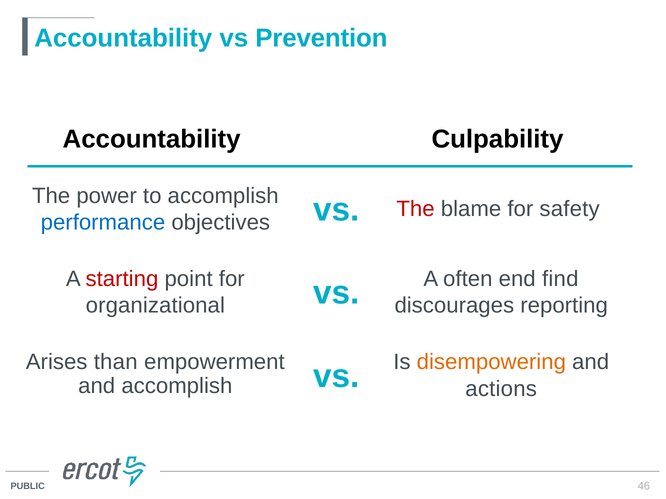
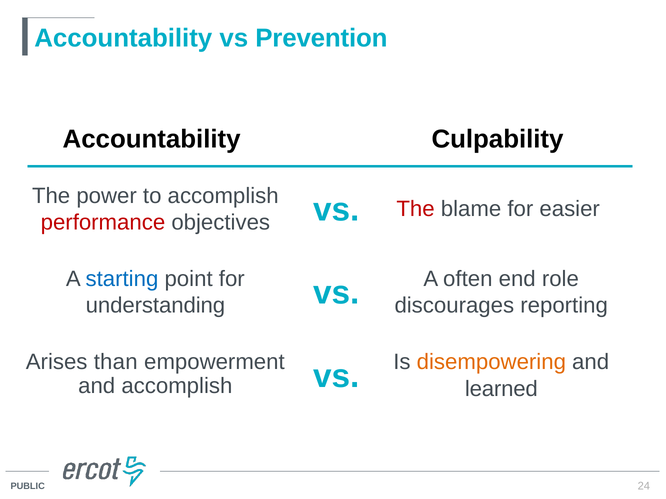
safety: safety -> easier
performance colour: blue -> red
starting colour: red -> blue
find: find -> role
organizational: organizational -> understanding
actions: actions -> learned
46: 46 -> 24
